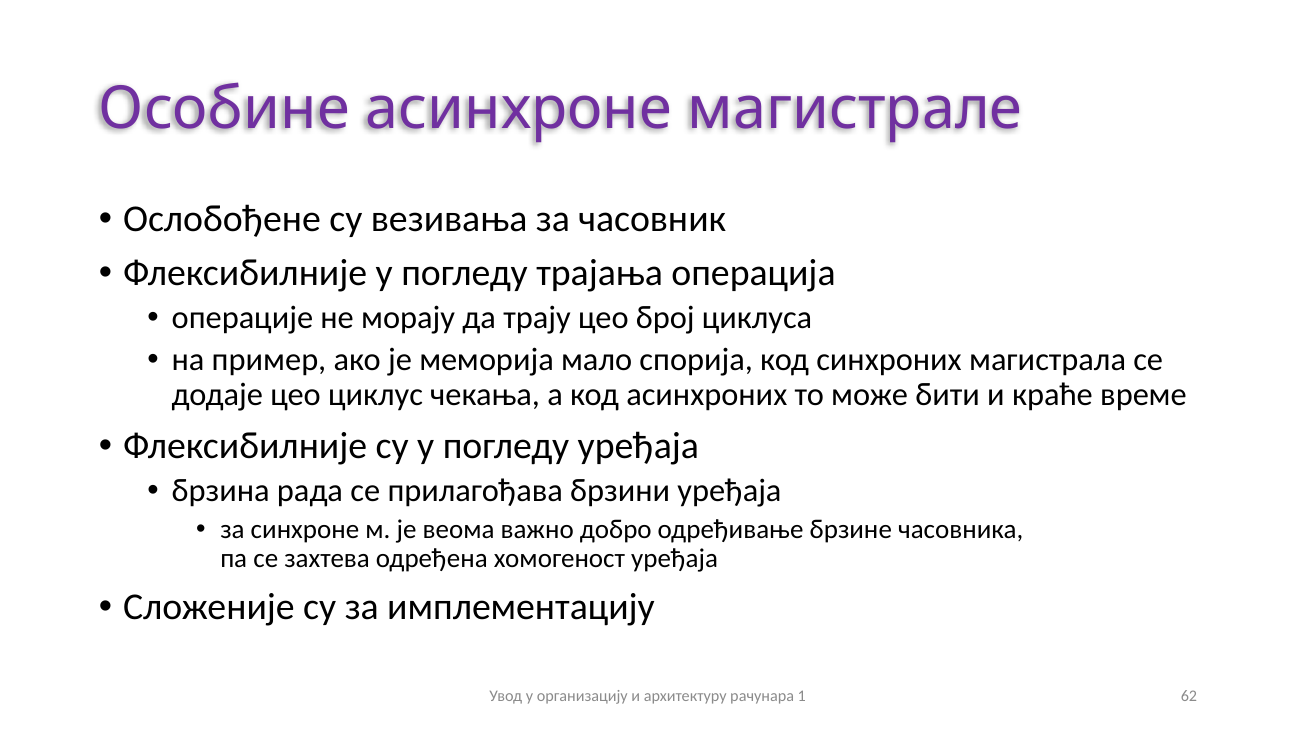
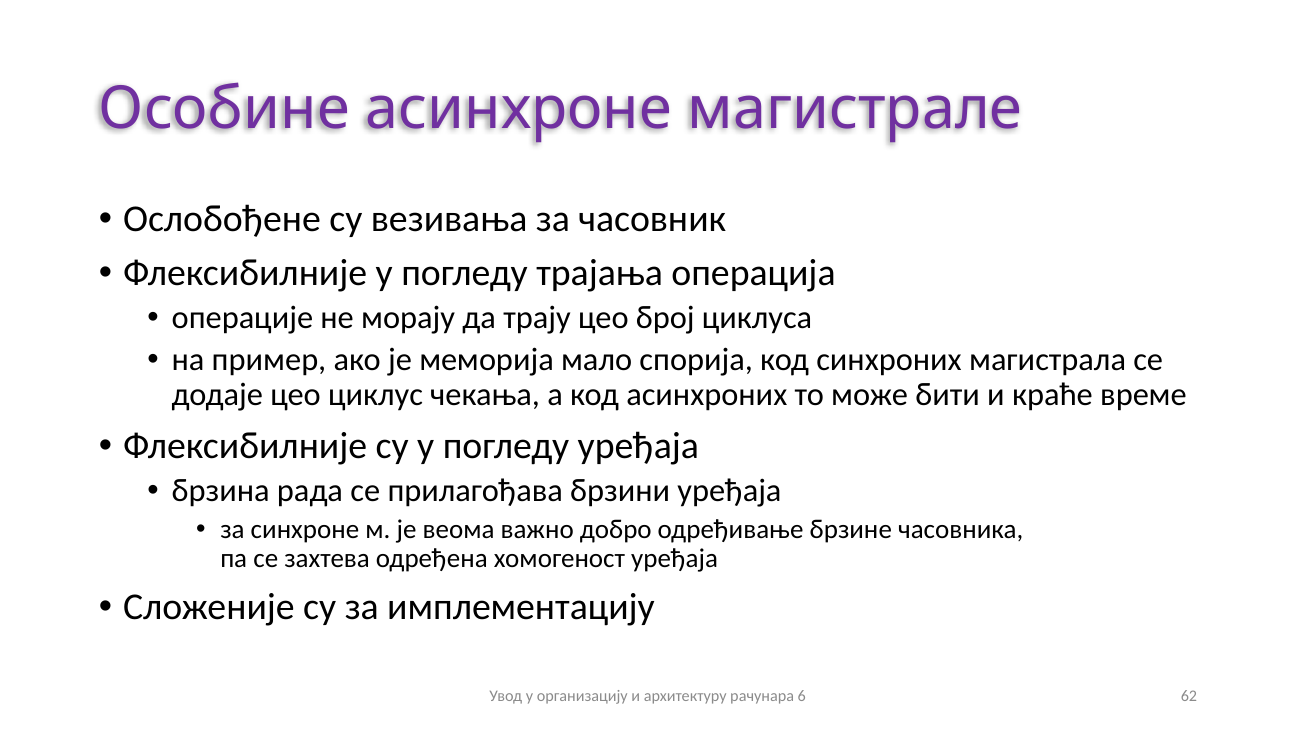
1: 1 -> 6
